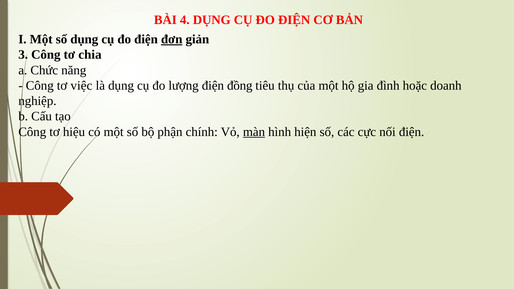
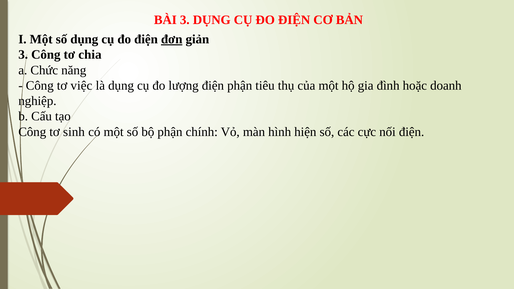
BÀI 4: 4 -> 3
điện đồng: đồng -> phận
hiệu: hiệu -> sinh
màn underline: present -> none
